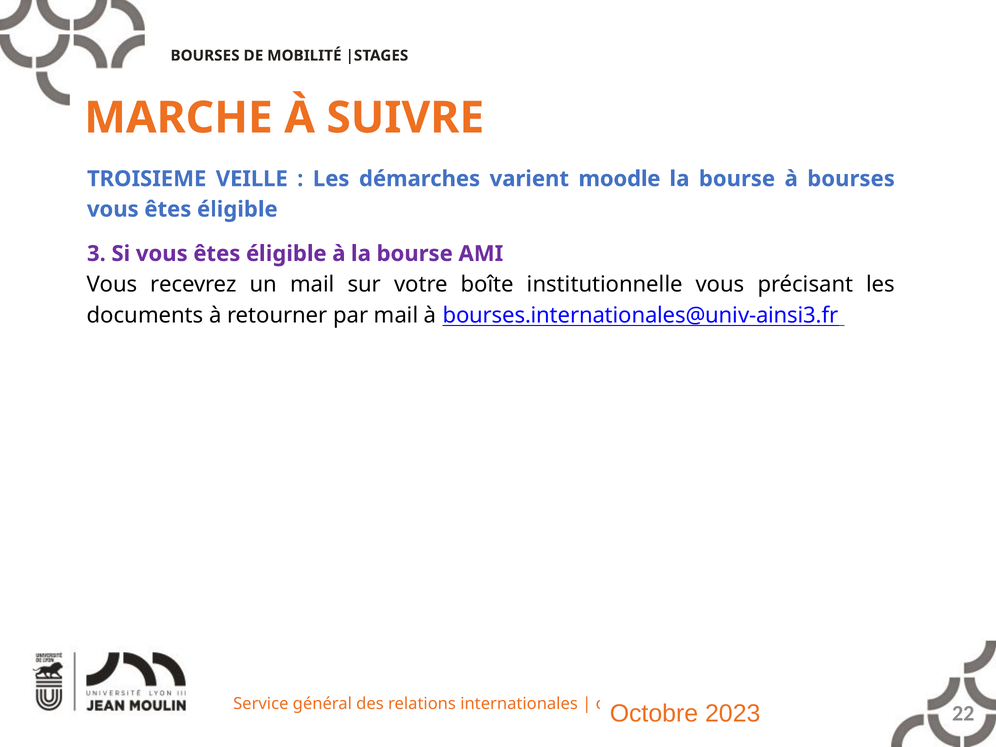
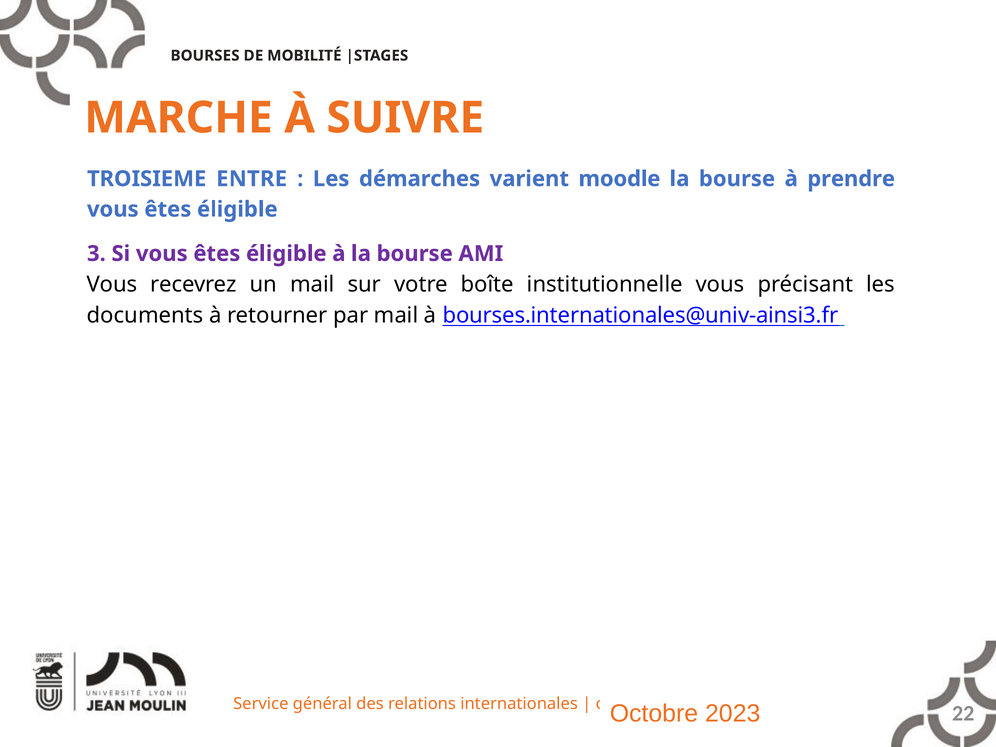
VEILLE: VEILLE -> ENTRE
à bourses: bourses -> prendre
